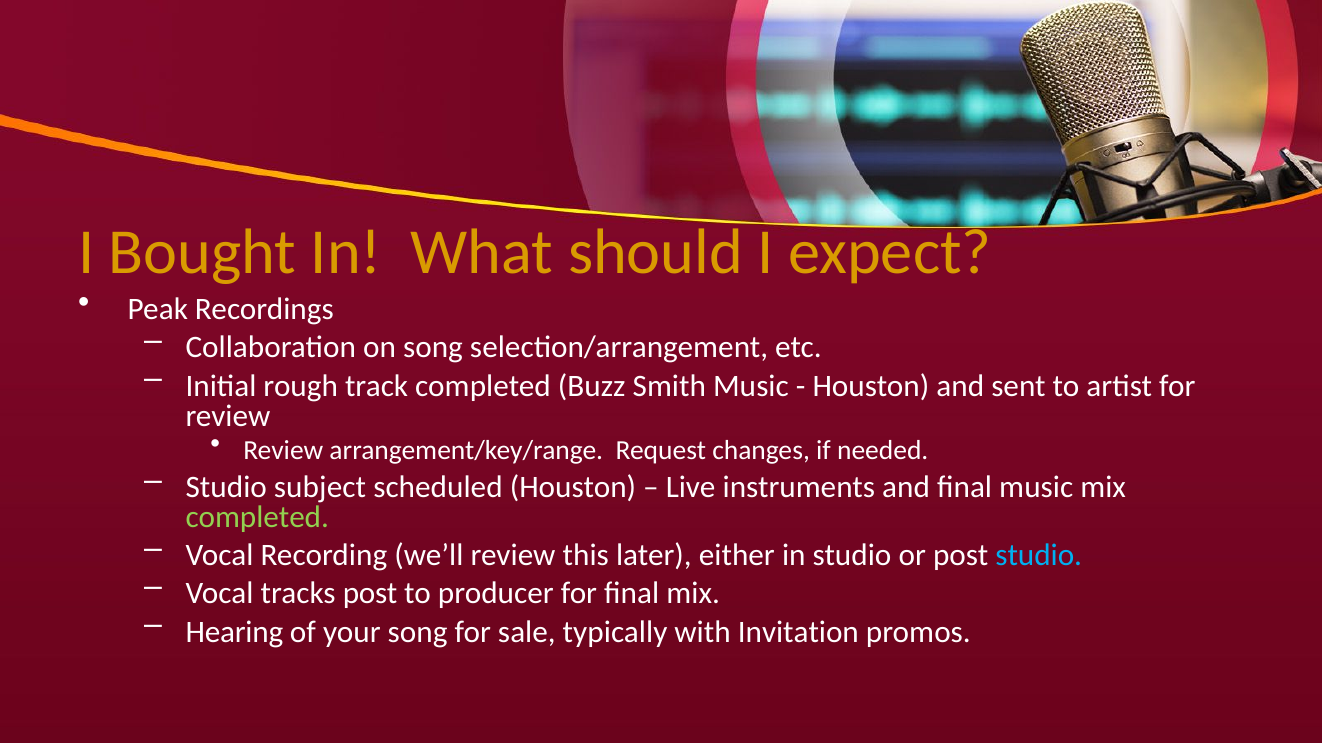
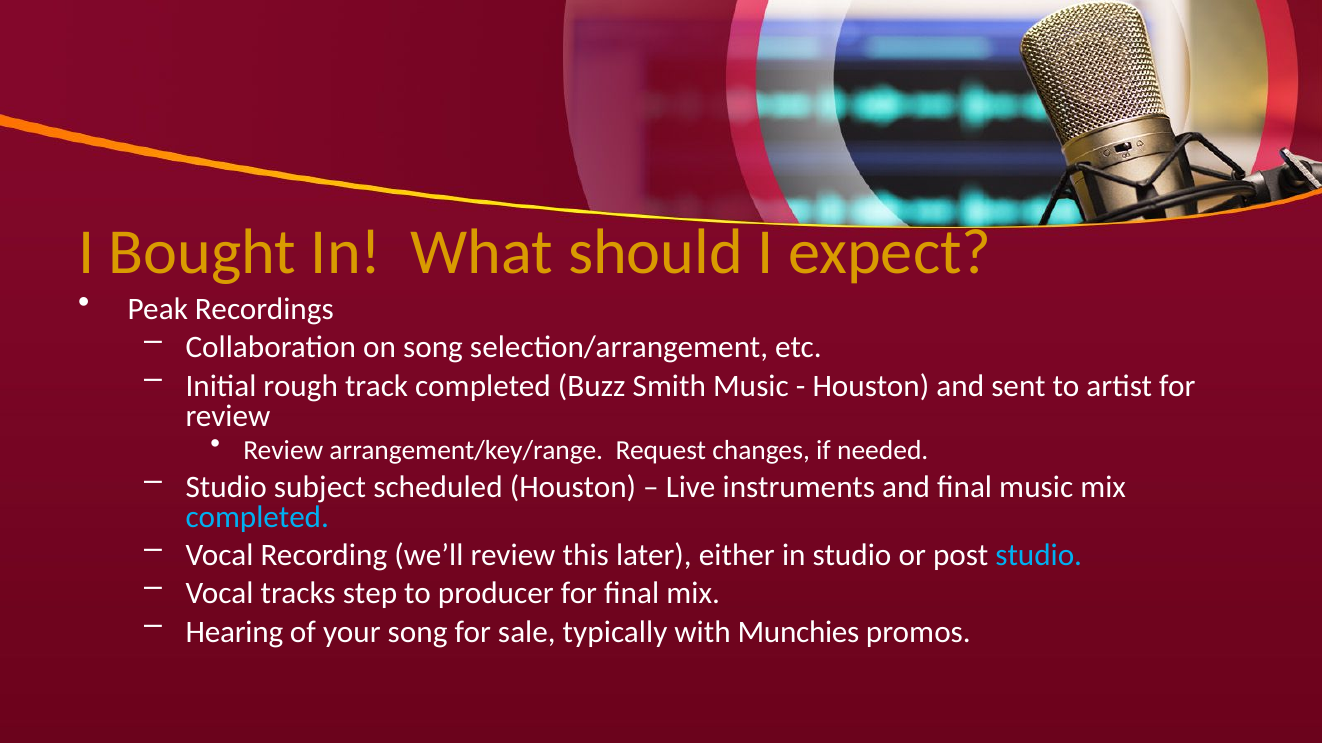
completed at (257, 518) colour: light green -> light blue
tracks post: post -> step
Invitation: Invitation -> Munchies
